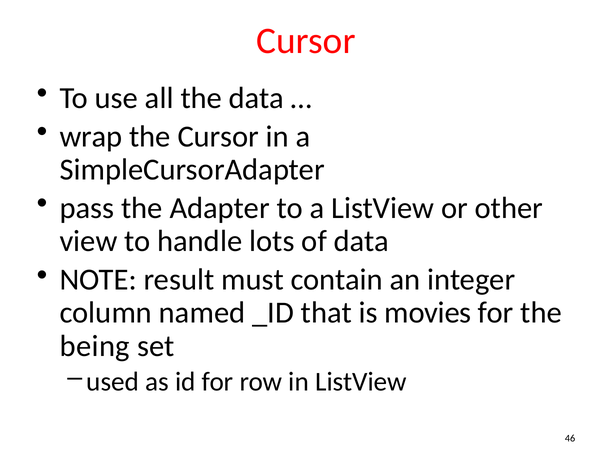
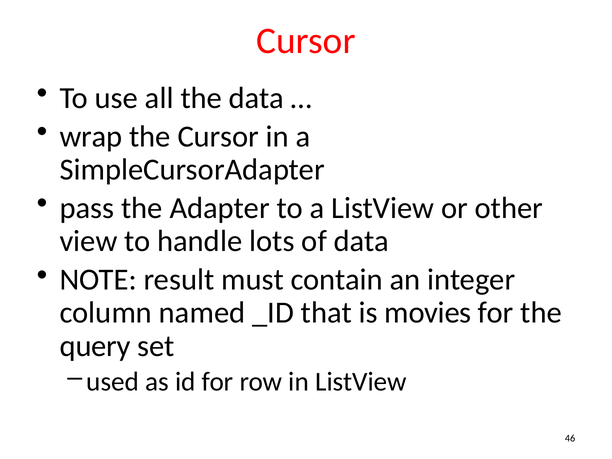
being: being -> query
